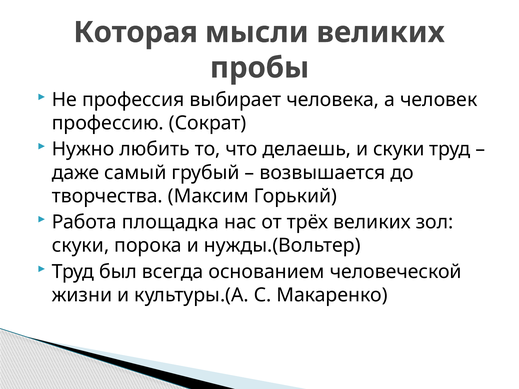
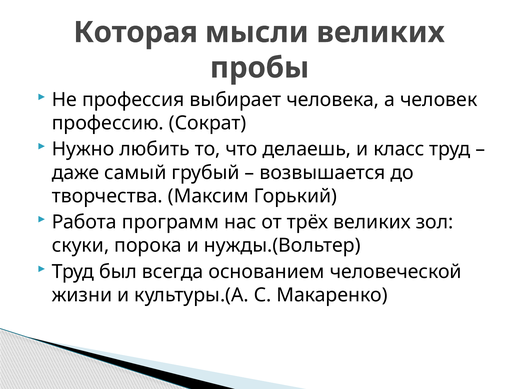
и скуки: скуки -> класс
площадка: площадка -> программ
